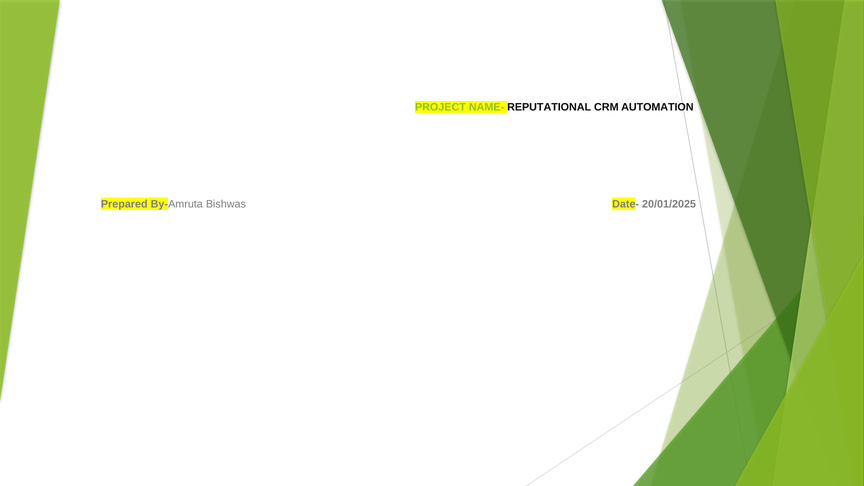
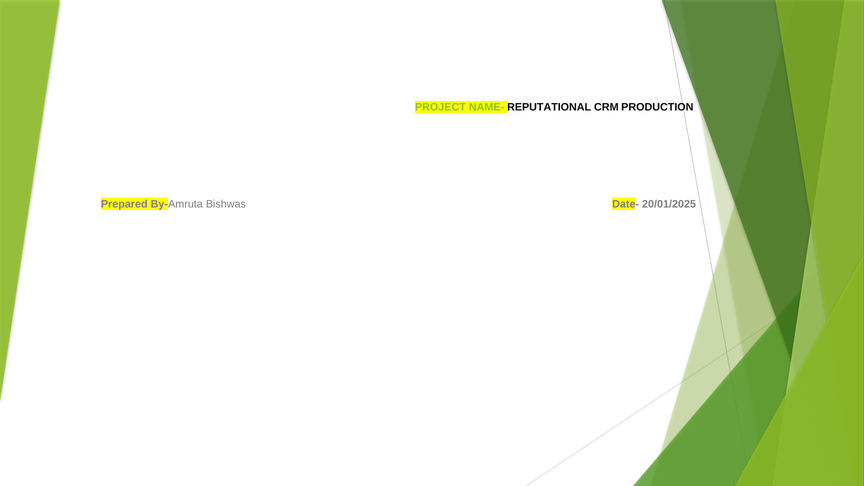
AUTOMATION: AUTOMATION -> PRODUCTION
